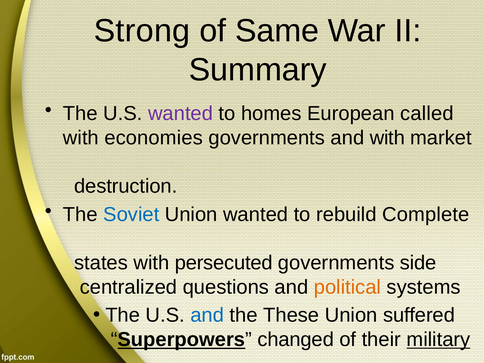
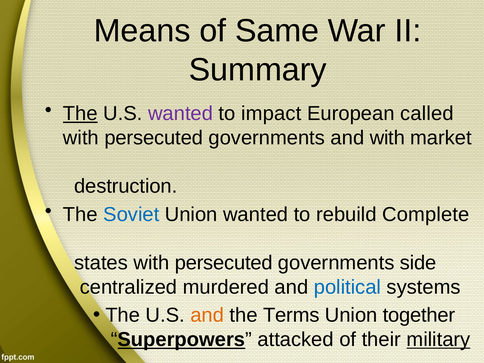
Strong: Strong -> Means
The at (80, 114) underline: none -> present
homes: homes -> impact
economies at (154, 138): economies -> persecuted
questions: questions -> murdered
political at (347, 287) colour: orange -> blue
and at (207, 315) colour: blue -> orange
These: These -> Terms
suffered: suffered -> together
changed: changed -> attacked
